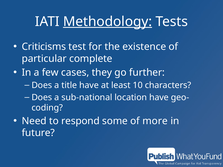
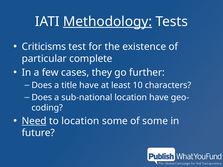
Need underline: none -> present
to respond: respond -> location
of more: more -> some
